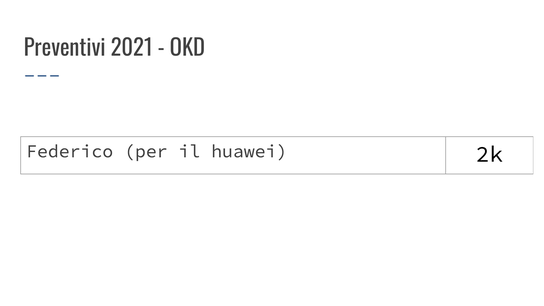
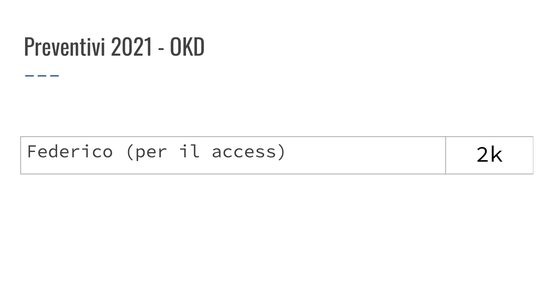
huawei: huawei -> access
